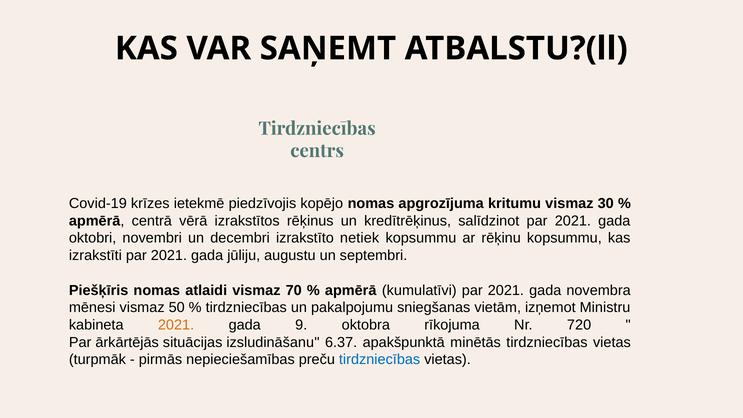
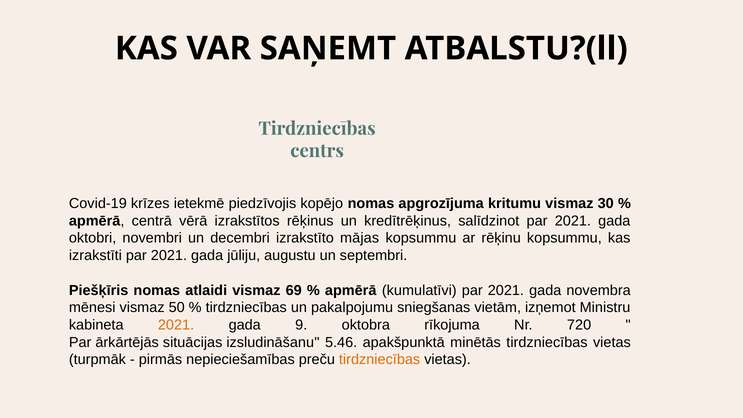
netiek: netiek -> mājas
70: 70 -> 69
6.37: 6.37 -> 5.46
tirdzniecības at (380, 360) colour: blue -> orange
